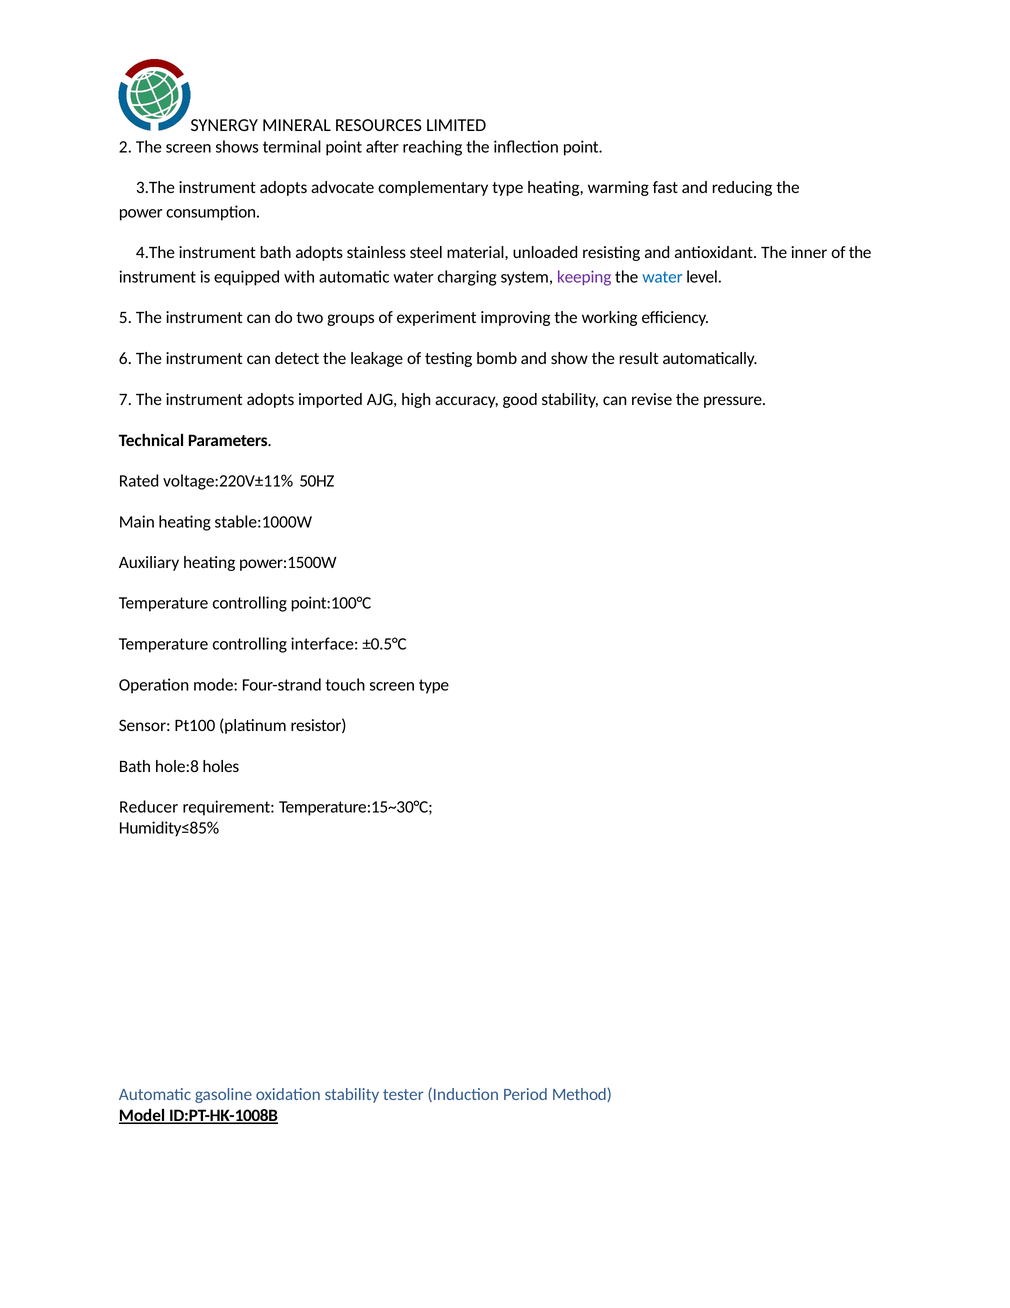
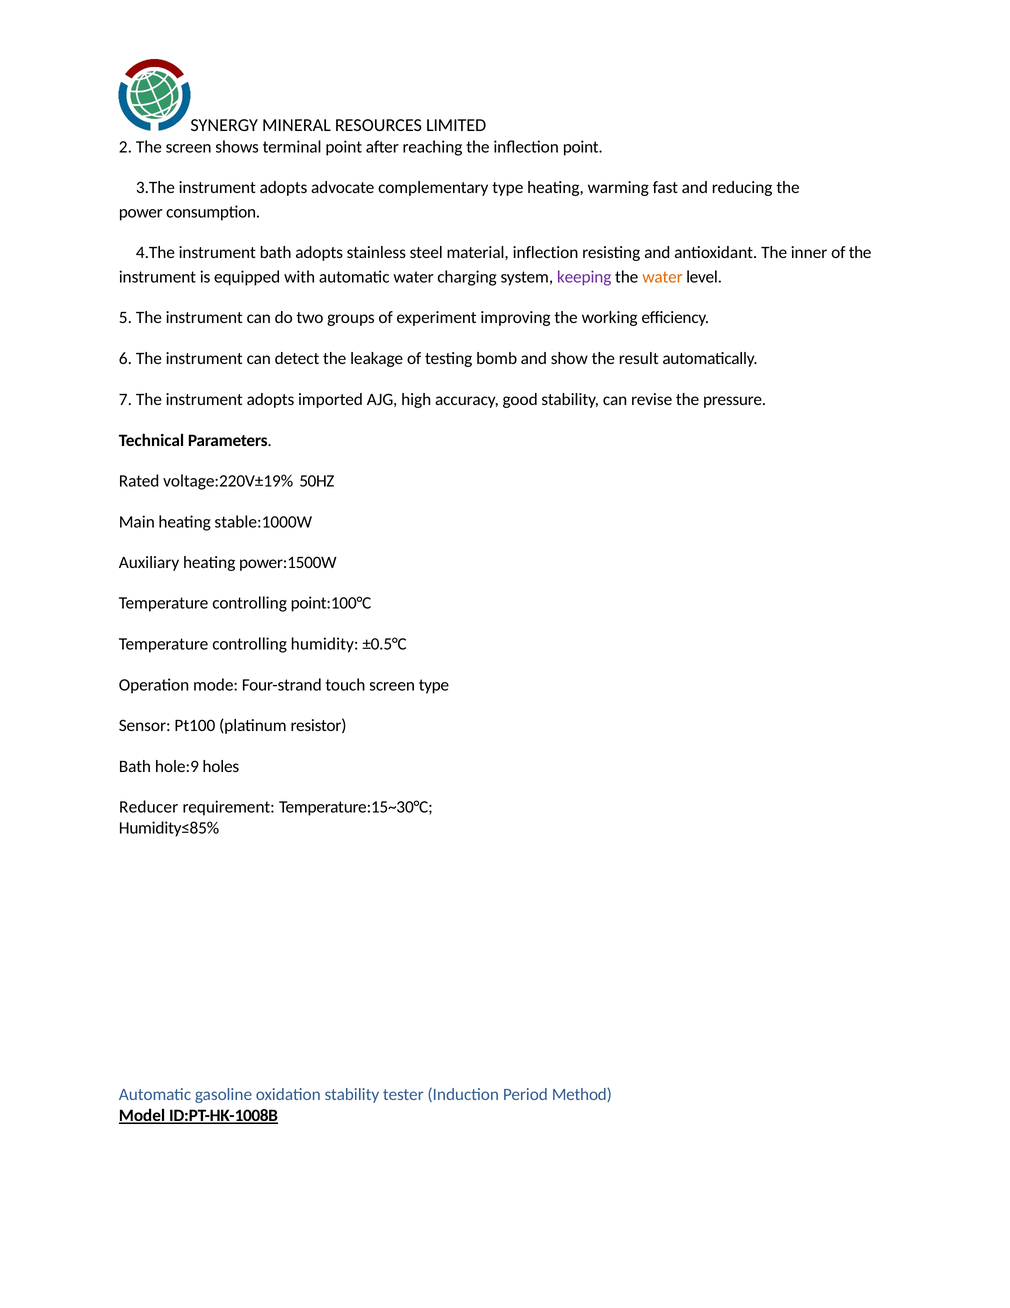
material unloaded: unloaded -> inflection
water at (662, 277) colour: blue -> orange
voltage:220V±11%: voltage:220V±11% -> voltage:220V±19%
interface: interface -> humidity
hole:8: hole:8 -> hole:9
